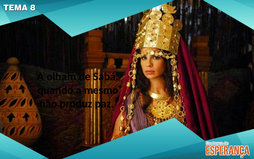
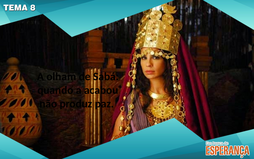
mesmo: mesmo -> acabou
